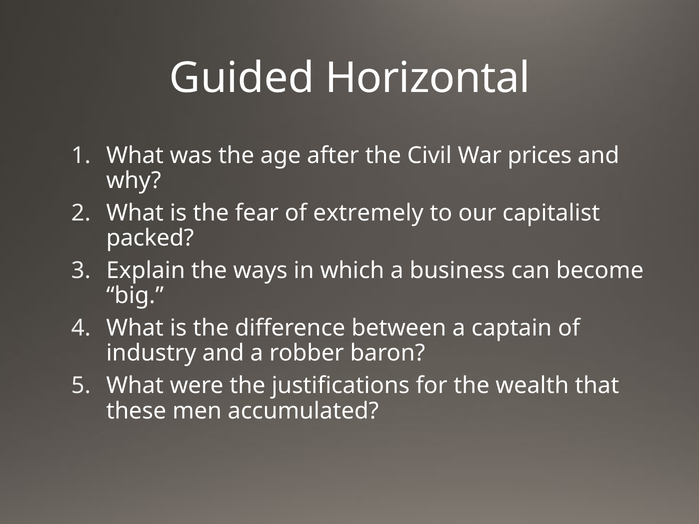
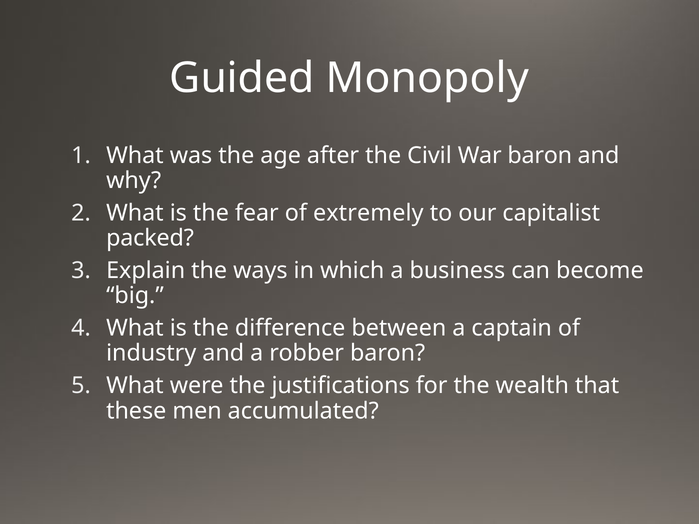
Horizontal: Horizontal -> Monopoly
War prices: prices -> baron
